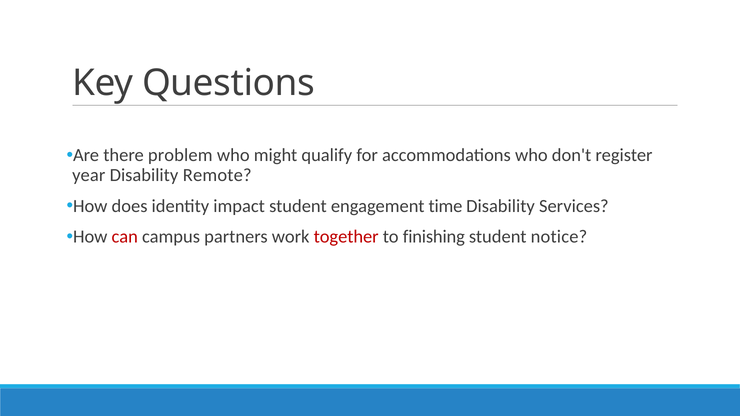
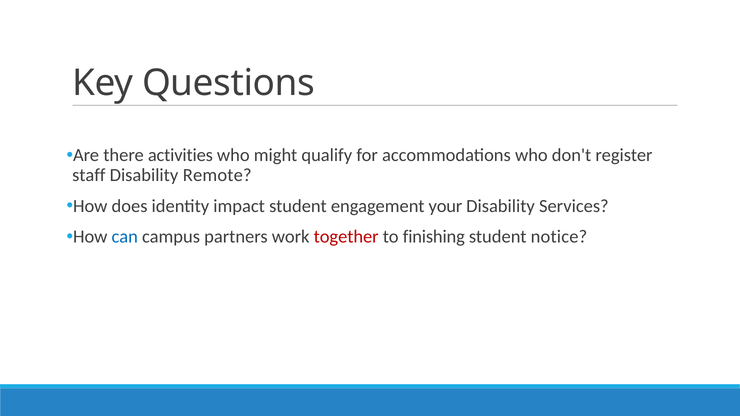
problem: problem -> activities
year: year -> staff
time: time -> your
can colour: red -> blue
